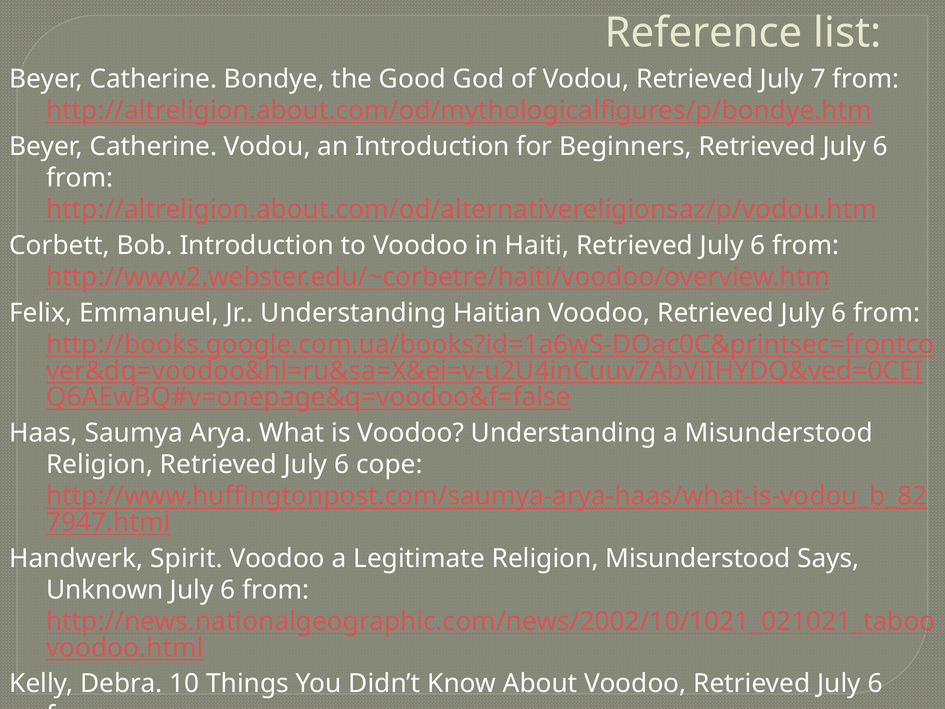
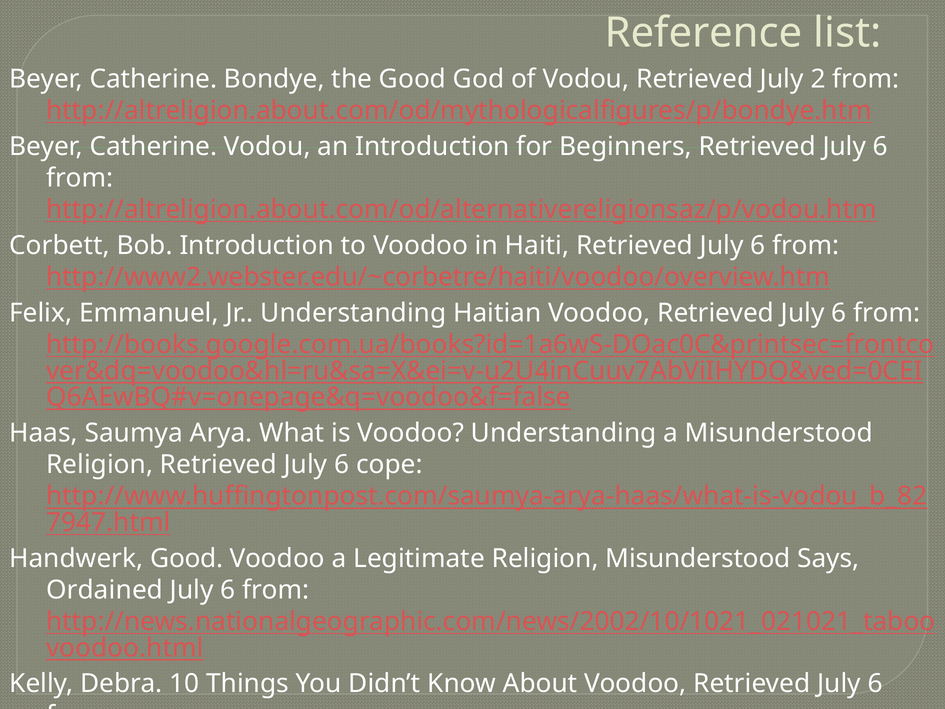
7: 7 -> 2
Handwerk Spirit: Spirit -> Good
Unknown: Unknown -> Ordained
